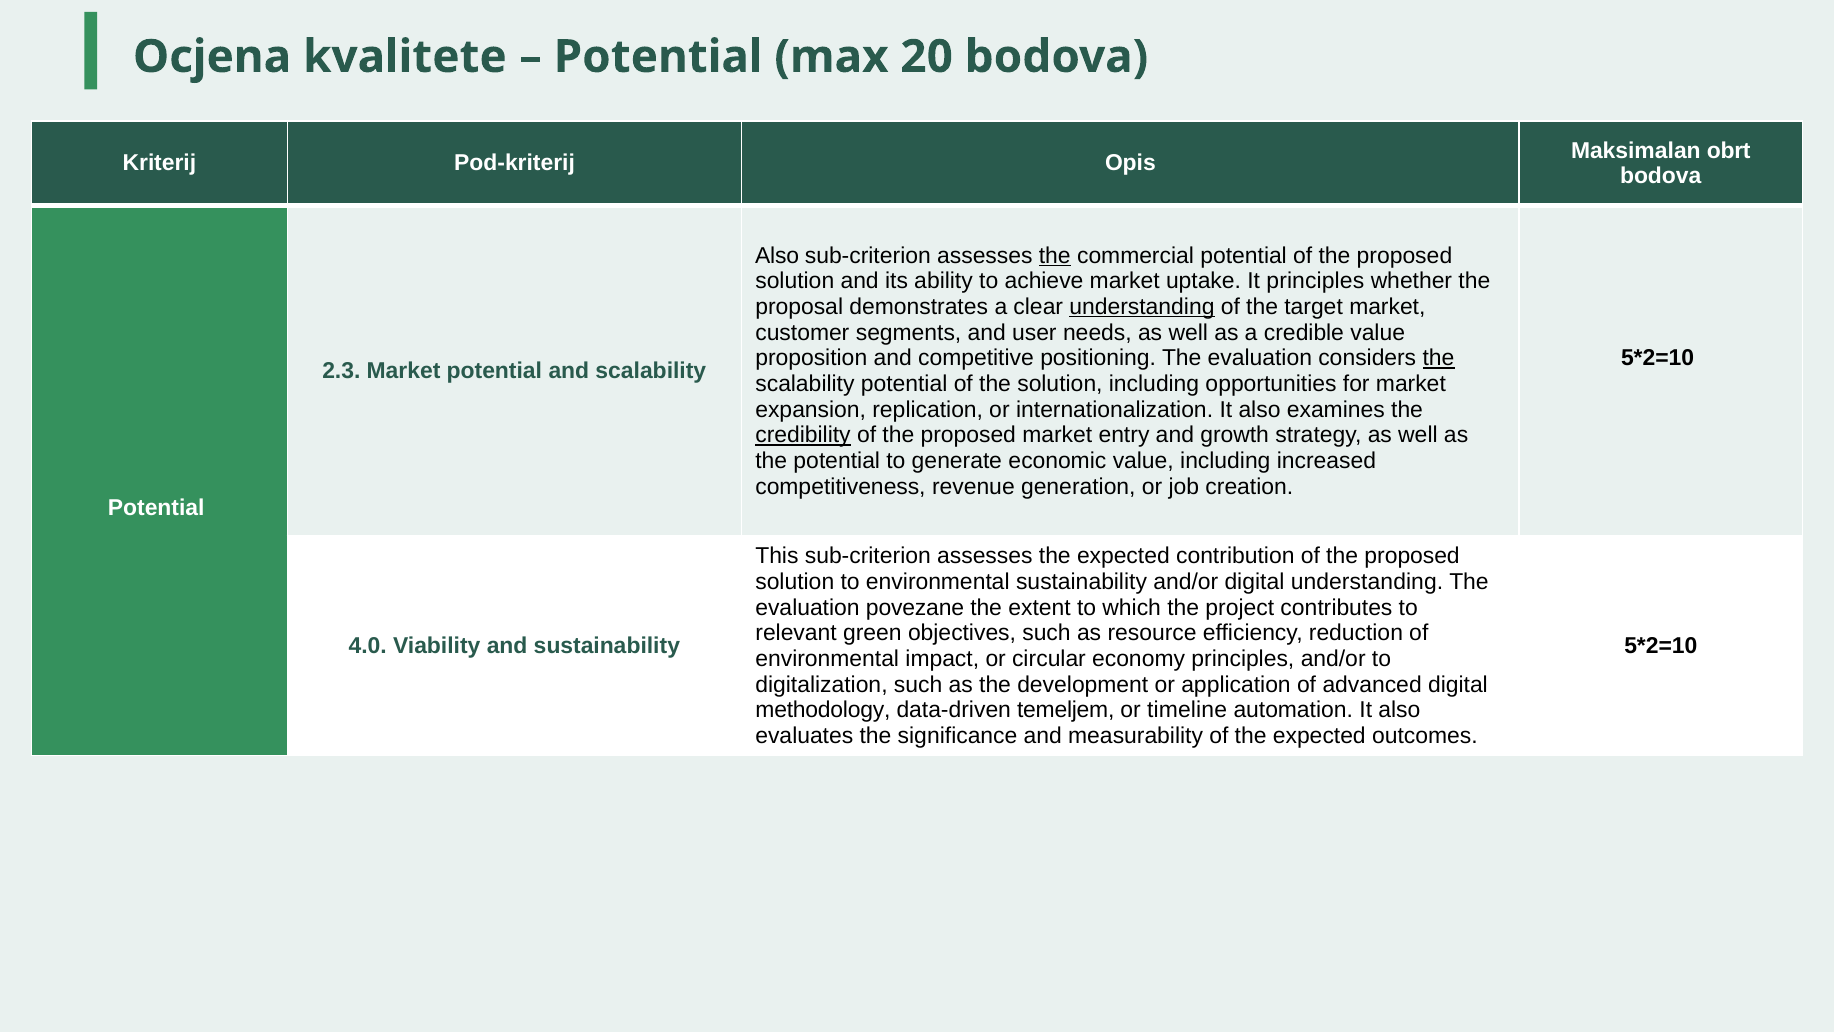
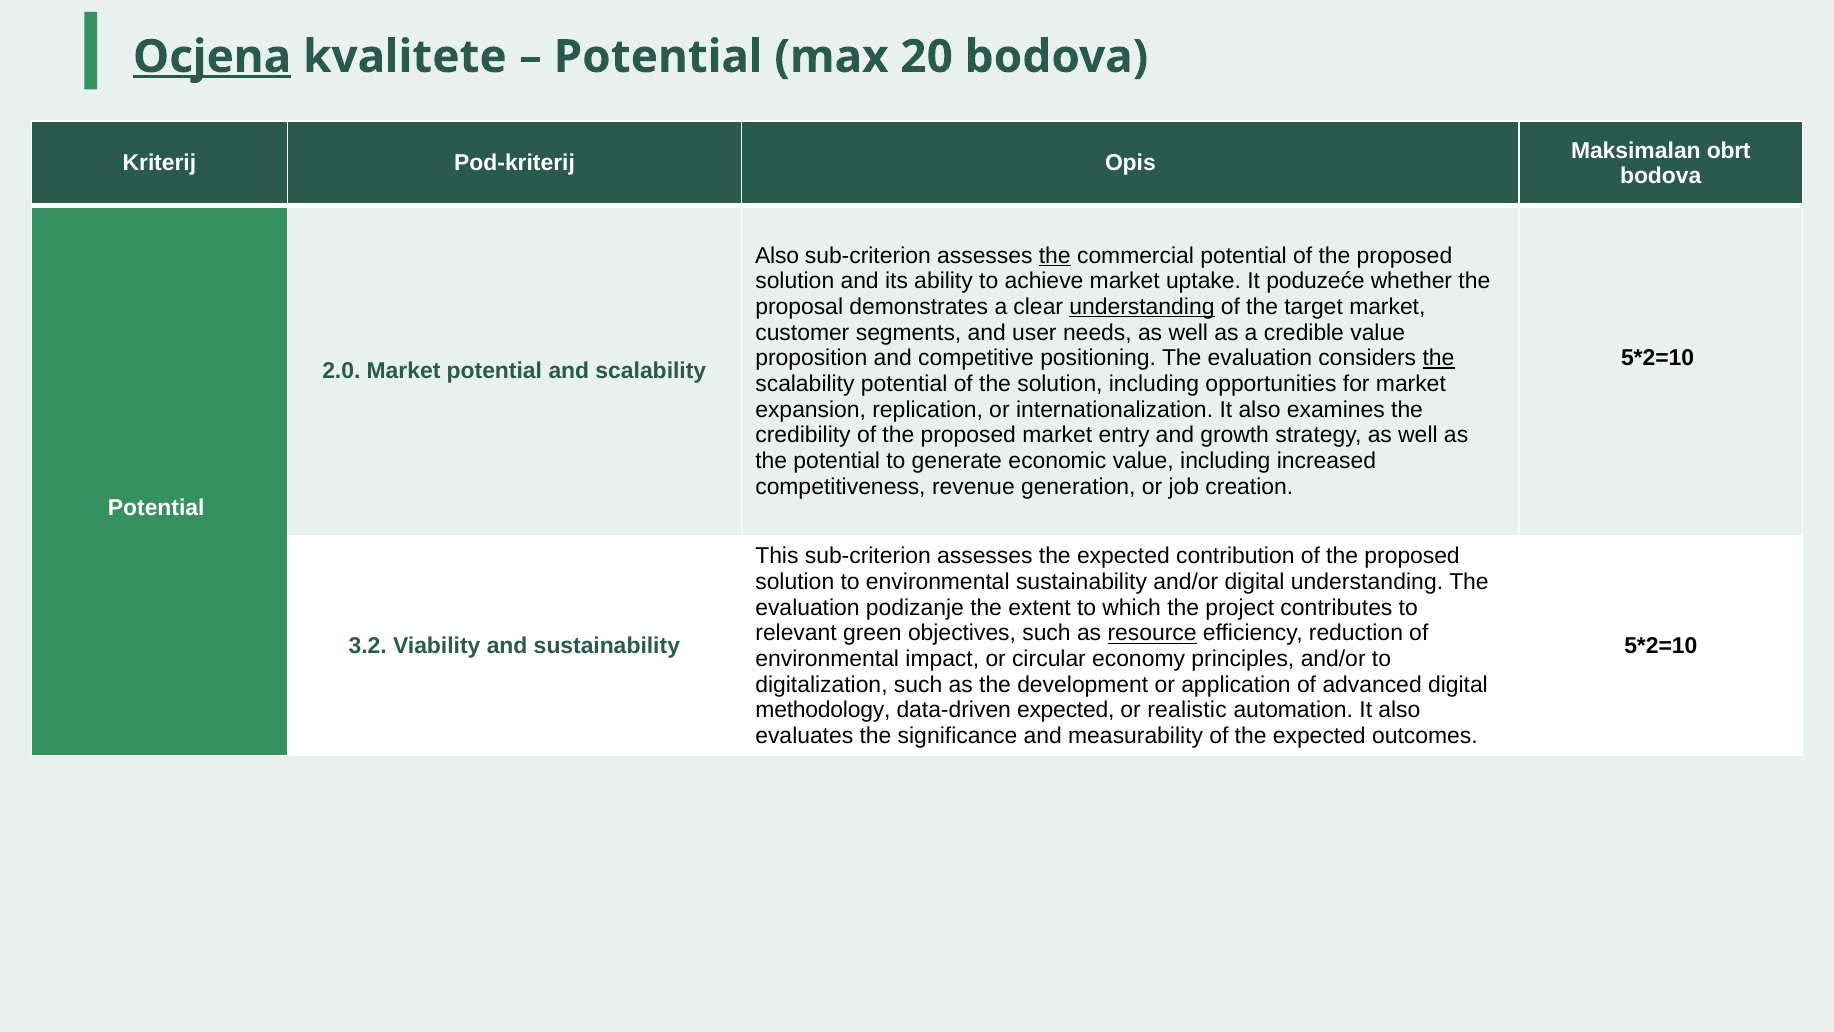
Ocjena underline: none -> present
It principles: principles -> poduzeće
2.3: 2.3 -> 2.0
credibility underline: present -> none
povezane: povezane -> podizanje
resource underline: none -> present
4.0: 4.0 -> 3.2
data-driven temeljem: temeljem -> expected
timeline: timeline -> realistic
